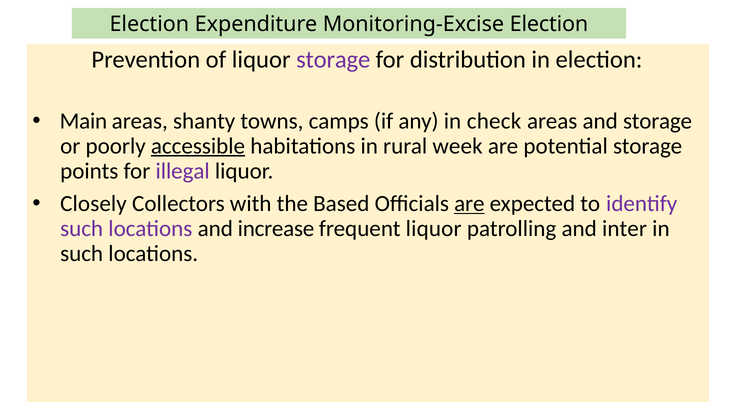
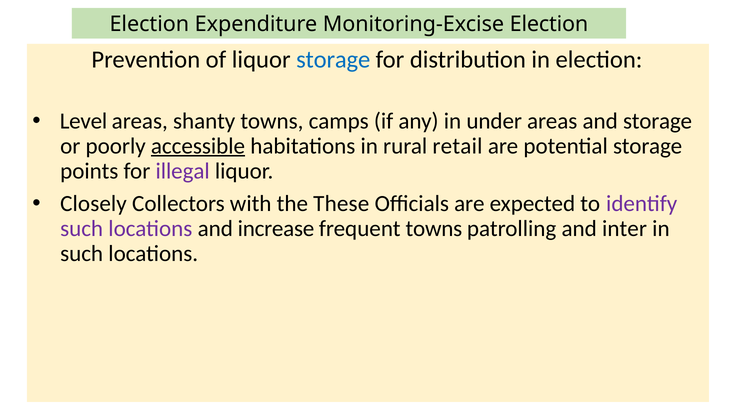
storage at (333, 60) colour: purple -> blue
Main: Main -> Level
check: check -> under
week: week -> retail
Based: Based -> These
are at (469, 203) underline: present -> none
frequent liquor: liquor -> towns
